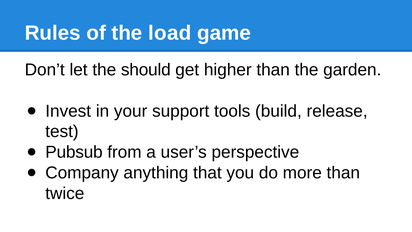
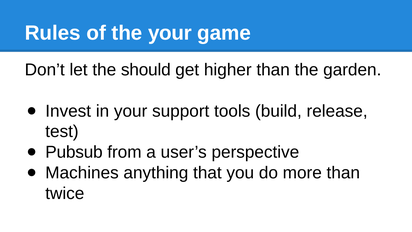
the load: load -> your
Company: Company -> Machines
